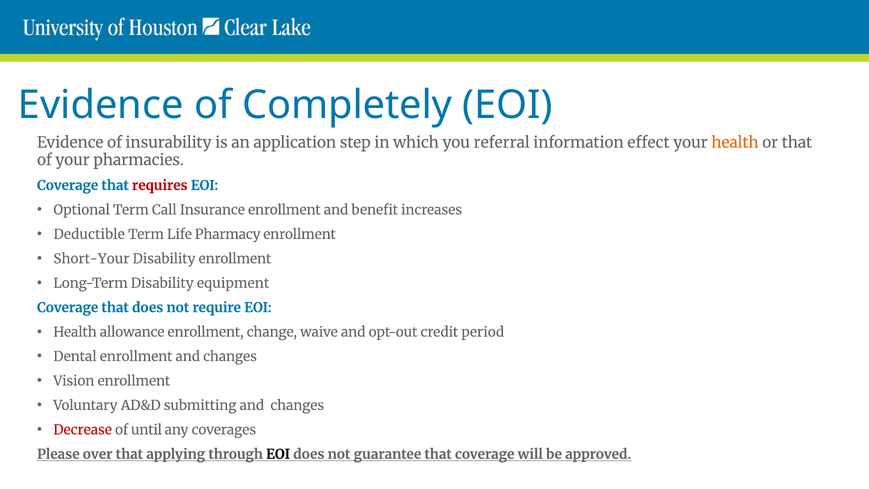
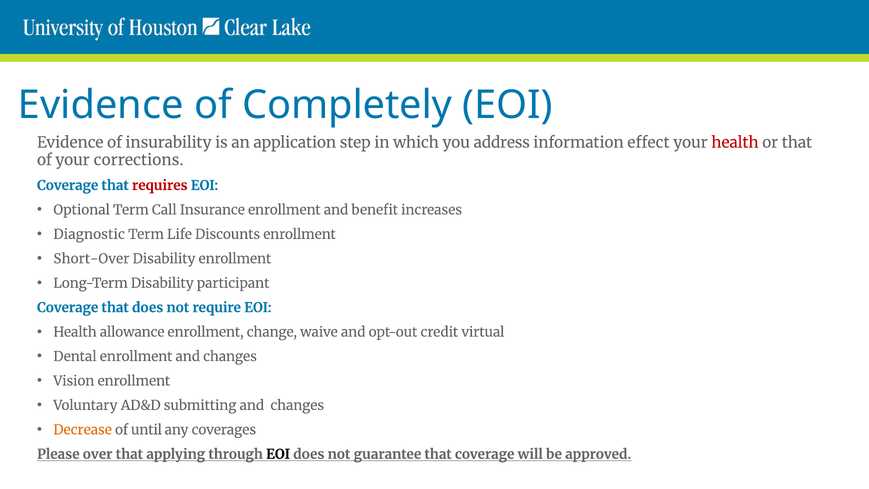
referral: referral -> address
health at (735, 143) colour: orange -> red
pharmacies: pharmacies -> corrections
Deductible: Deductible -> Diagnostic
Pharmacy: Pharmacy -> Discounts
Short-Your: Short-Your -> Short-Over
equipment: equipment -> participant
period: period -> virtual
Decrease colour: red -> orange
